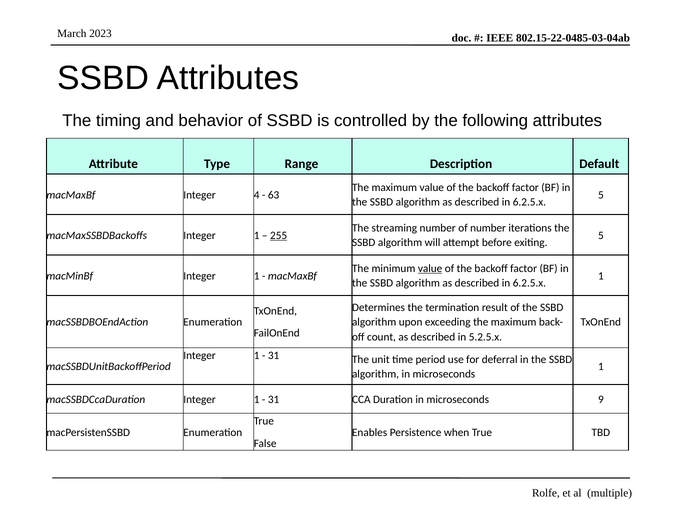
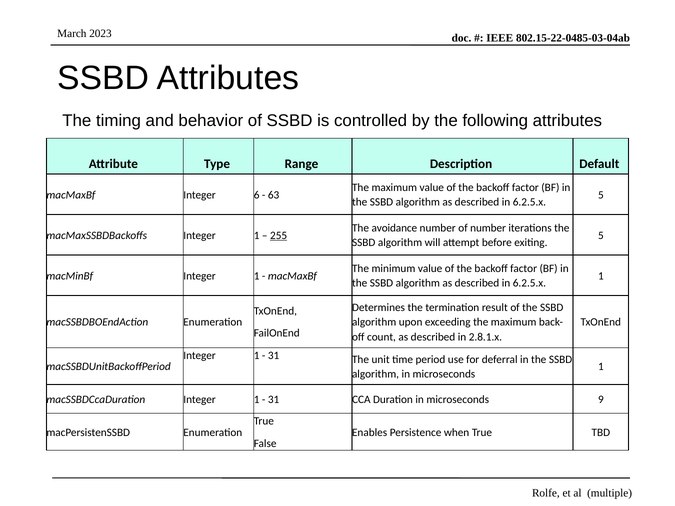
4: 4 -> 6
streaming: streaming -> avoidance
value at (430, 269) underline: present -> none
5.2.5.x: 5.2.5.x -> 2.8.1.x
